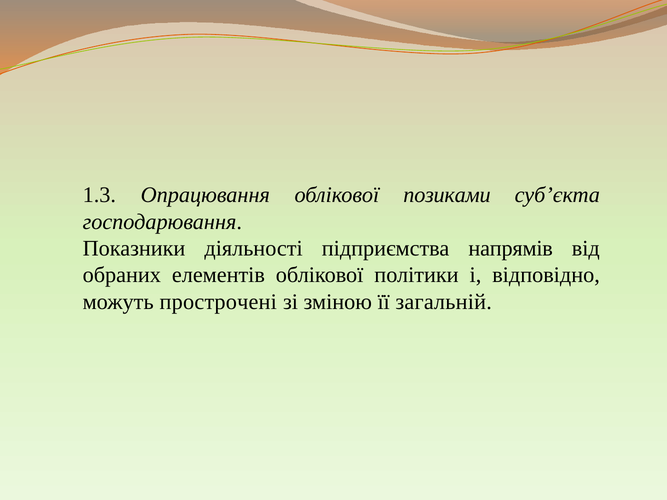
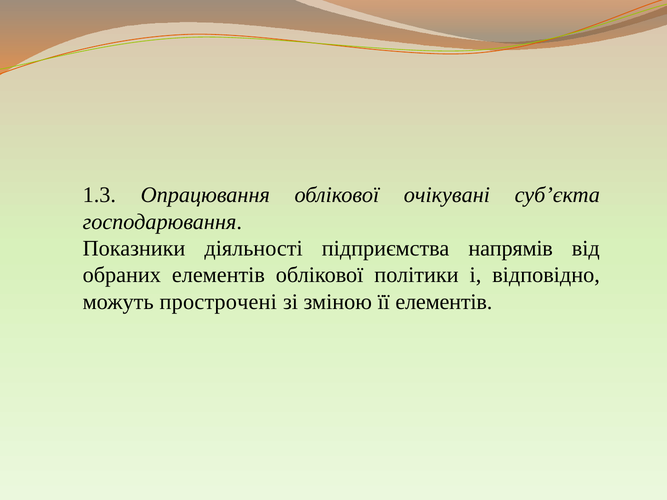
позиками: позиками -> очікувані
її загальній: загальній -> елементів
